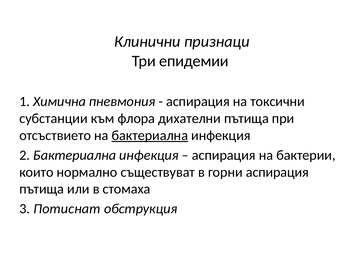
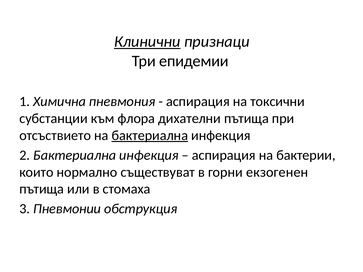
Клинични underline: none -> present
горни аспирация: аспирация -> екзогенен
Потиснат: Потиснат -> Пневмонии
